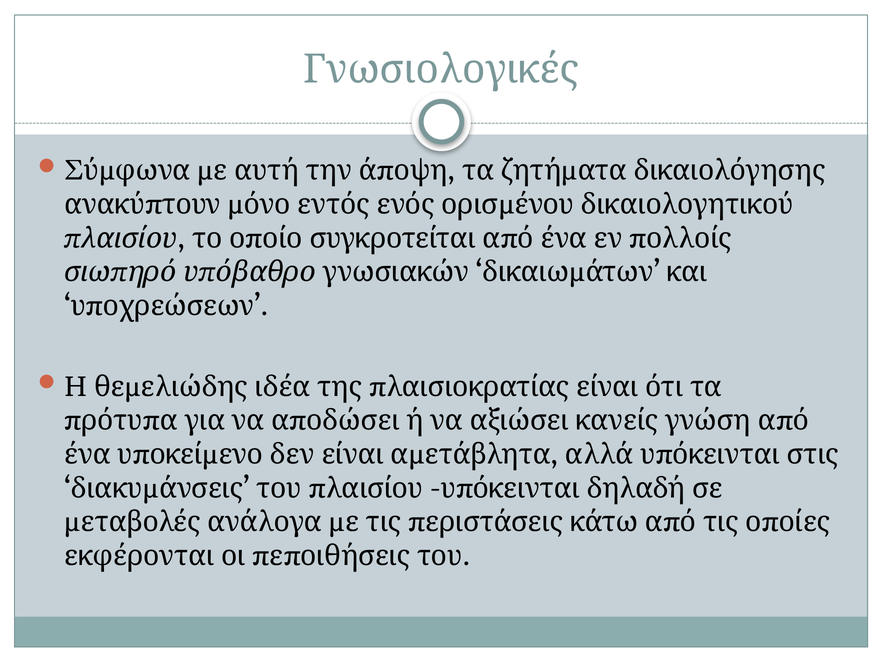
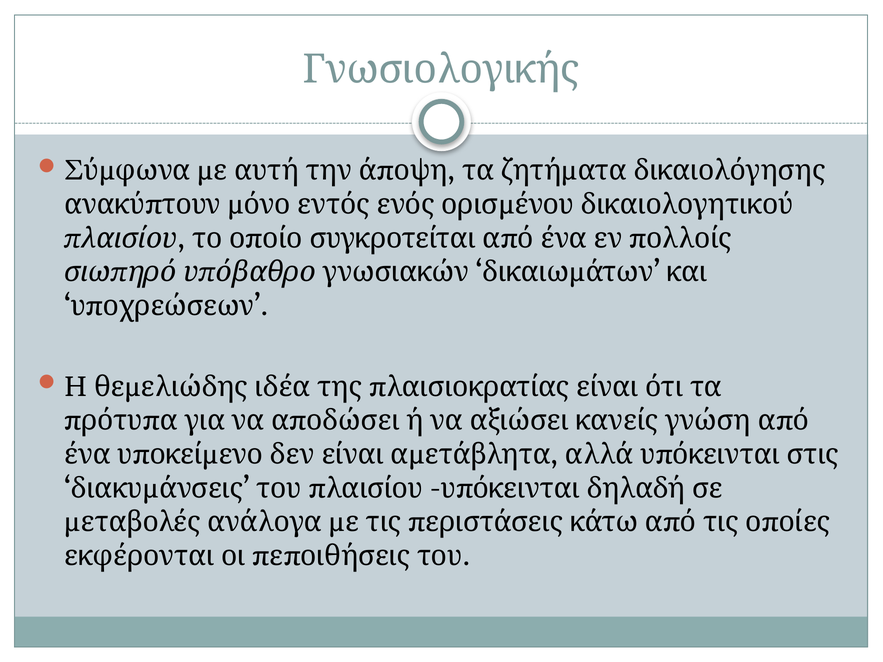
Γνωσιολογικές: Γνωσιολογικές -> Γνωσιολογικής
